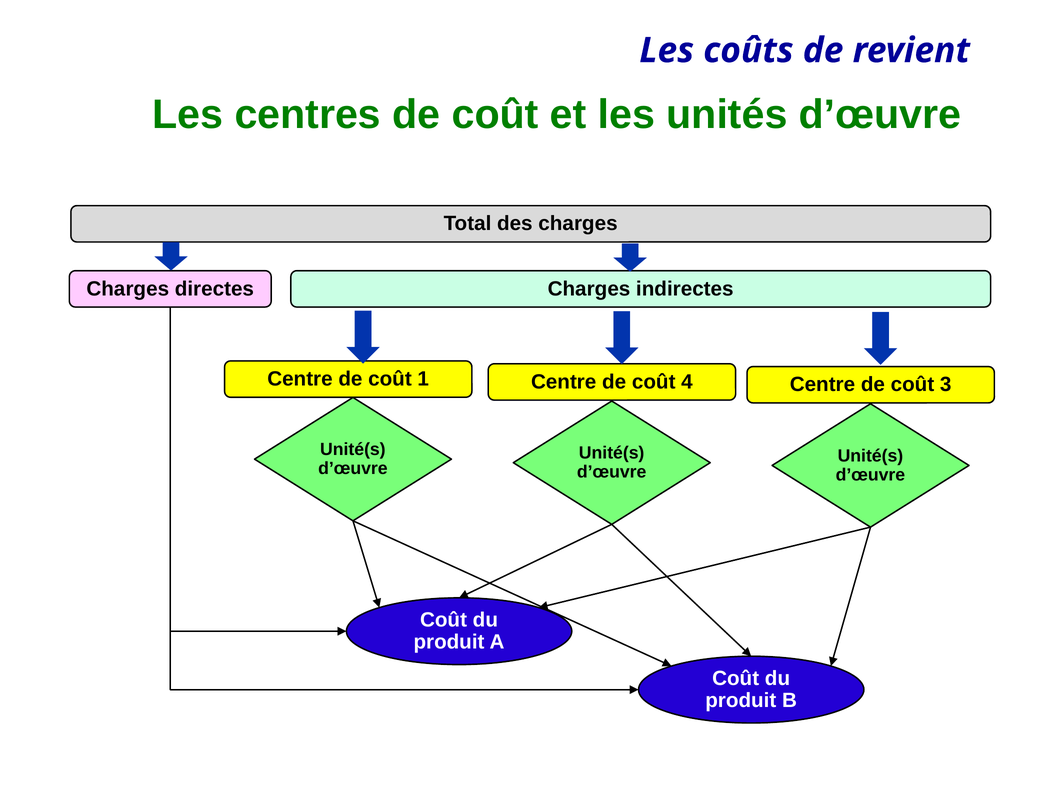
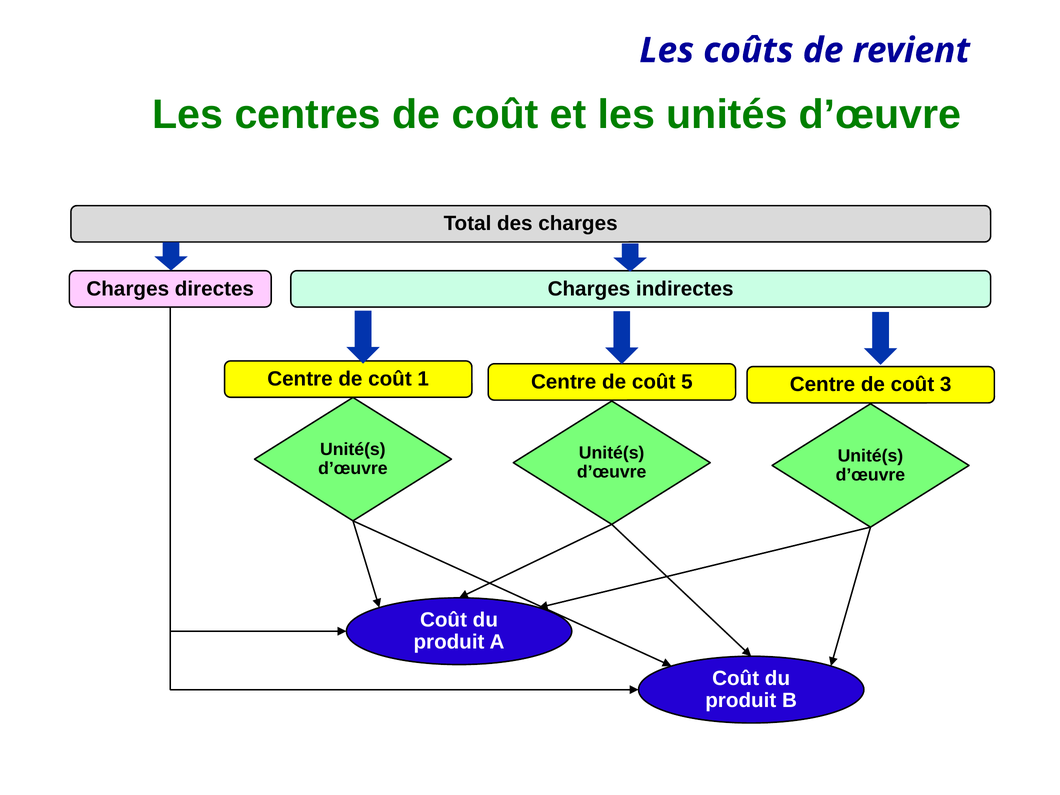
4: 4 -> 5
